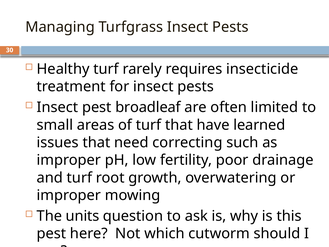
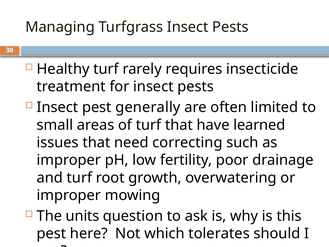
broadleaf: broadleaf -> generally
cutworm: cutworm -> tolerates
